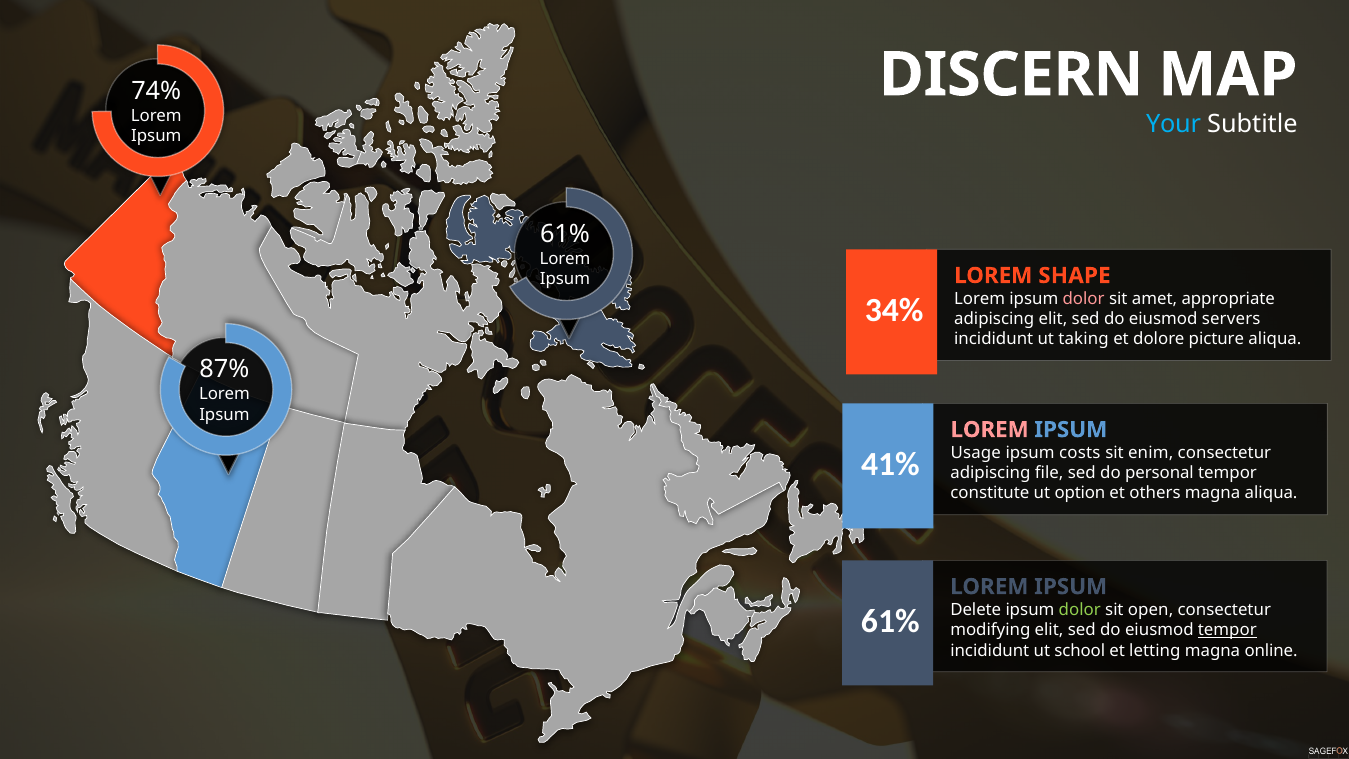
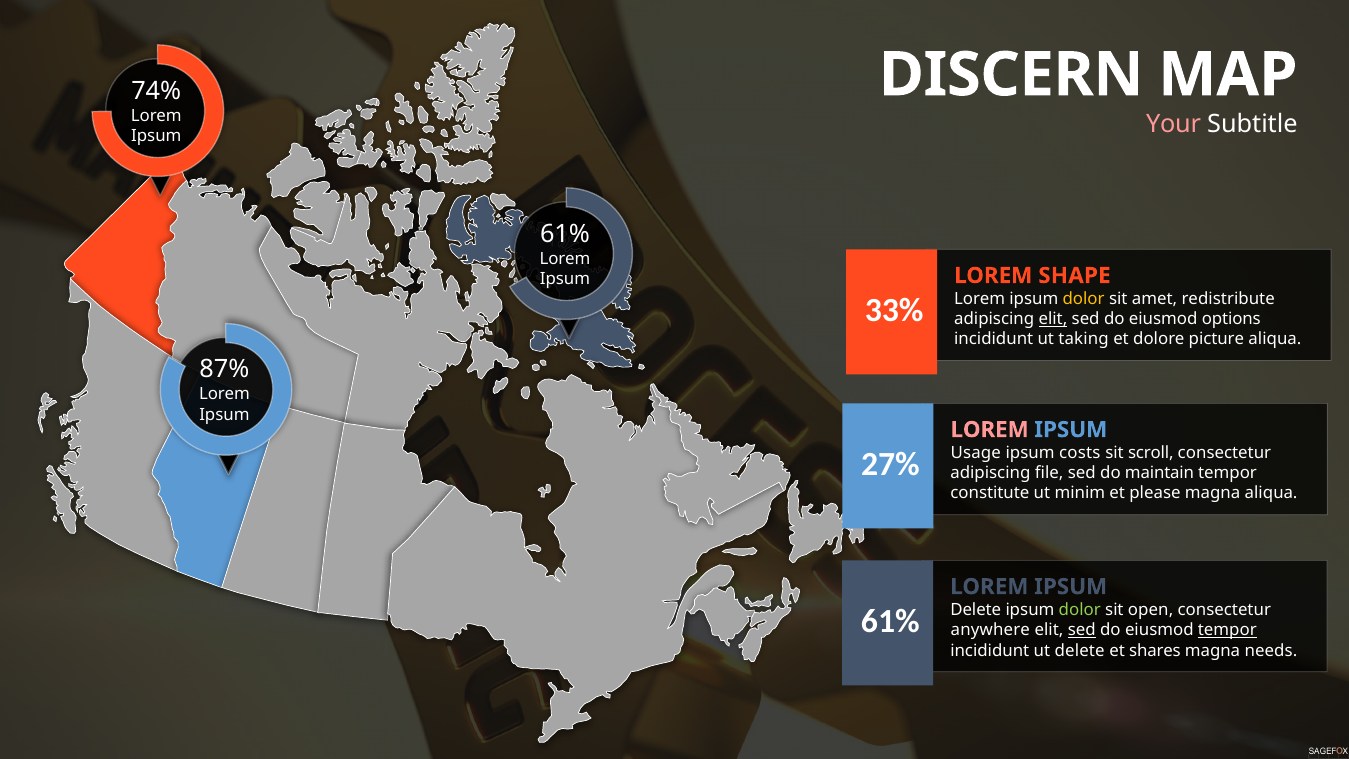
Your colour: light blue -> pink
dolor at (1084, 299) colour: pink -> yellow
appropriate: appropriate -> redistribute
34%: 34% -> 33%
elit at (1053, 319) underline: none -> present
servers: servers -> options
enim: enim -> scroll
41%: 41% -> 27%
personal: personal -> maintain
option: option -> minim
others: others -> please
modifying: modifying -> anywhere
sed at (1082, 630) underline: none -> present
ut school: school -> delete
letting: letting -> shares
online: online -> needs
